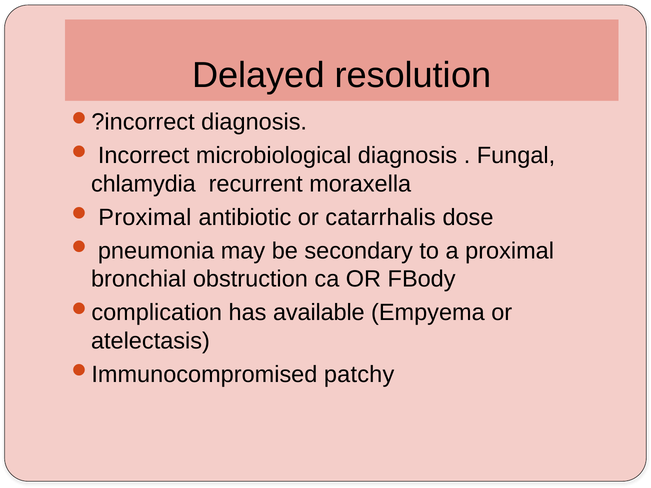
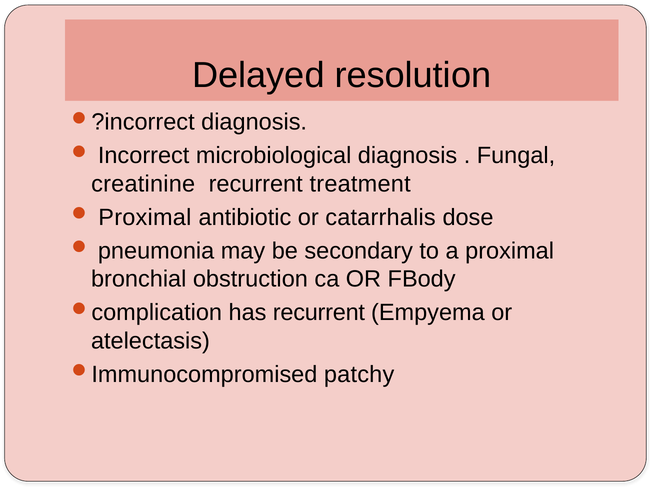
chlamydia: chlamydia -> creatinine
moraxella: moraxella -> treatment
has available: available -> recurrent
